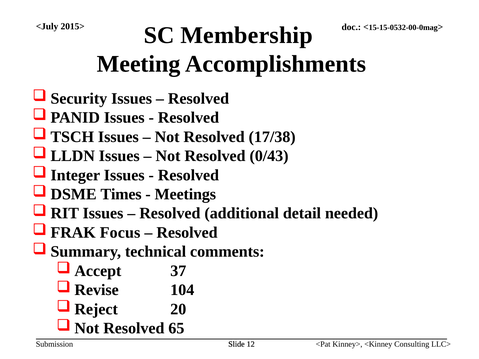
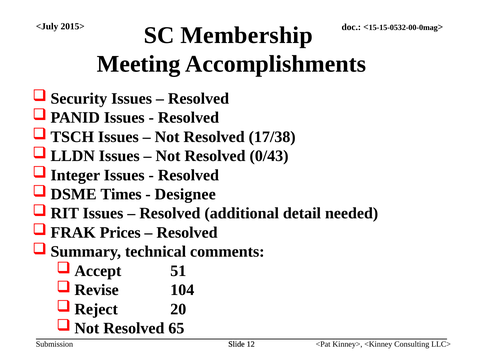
Meetings: Meetings -> Designee
Focus: Focus -> Prices
37: 37 -> 51
